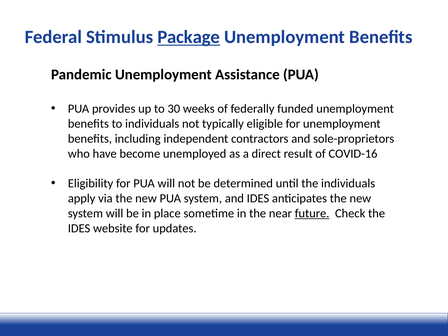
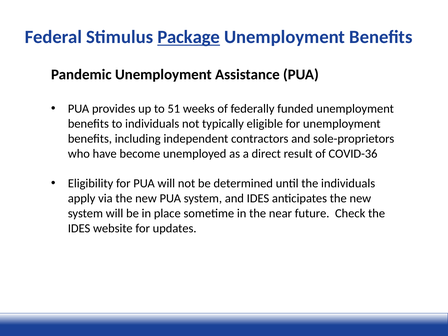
30: 30 -> 51
COVID-16: COVID-16 -> COVID-36
future underline: present -> none
